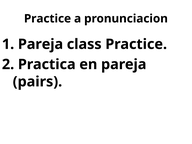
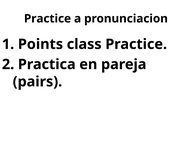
Pareja at (41, 44): Pareja -> Points
